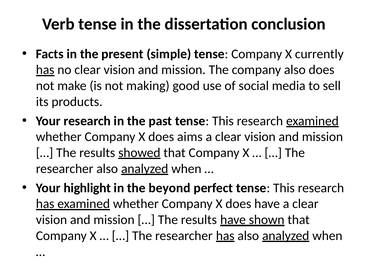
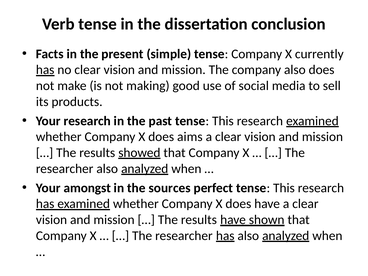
highlight: highlight -> amongst
beyond: beyond -> sources
